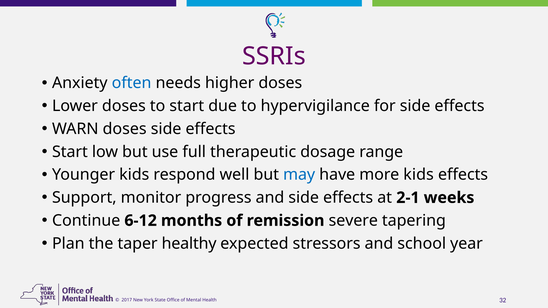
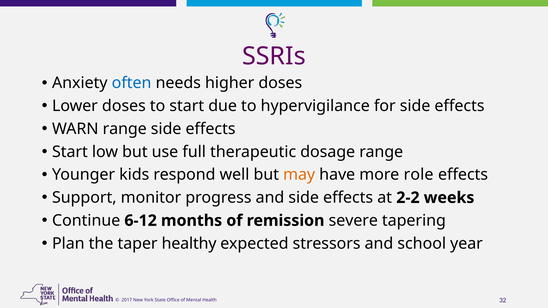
WARN doses: doses -> range
may colour: blue -> orange
more kids: kids -> role
2-1: 2-1 -> 2-2
